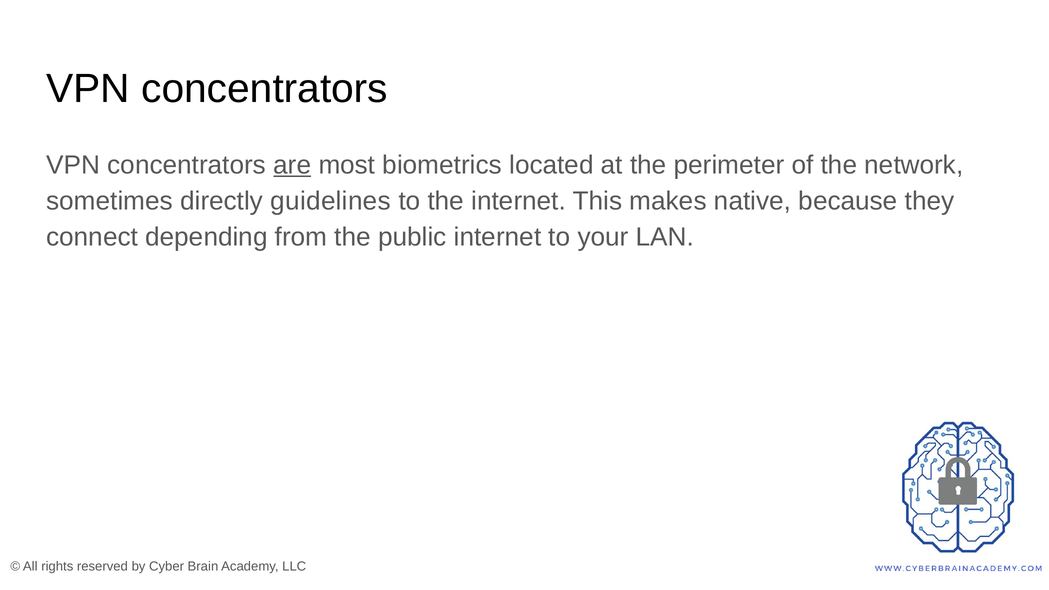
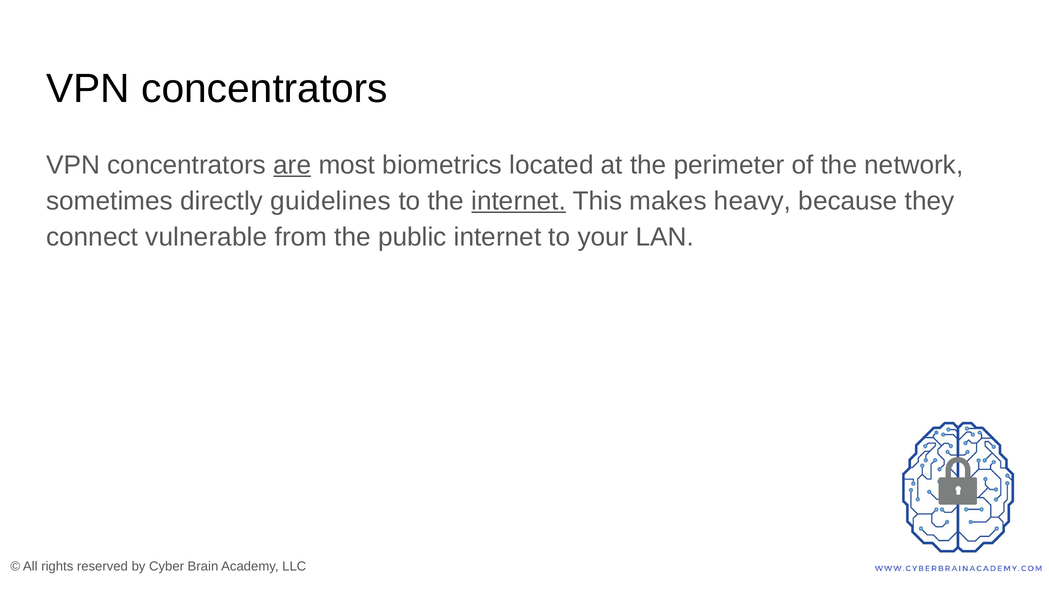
internet at (519, 201) underline: none -> present
native: native -> heavy
depending: depending -> vulnerable
